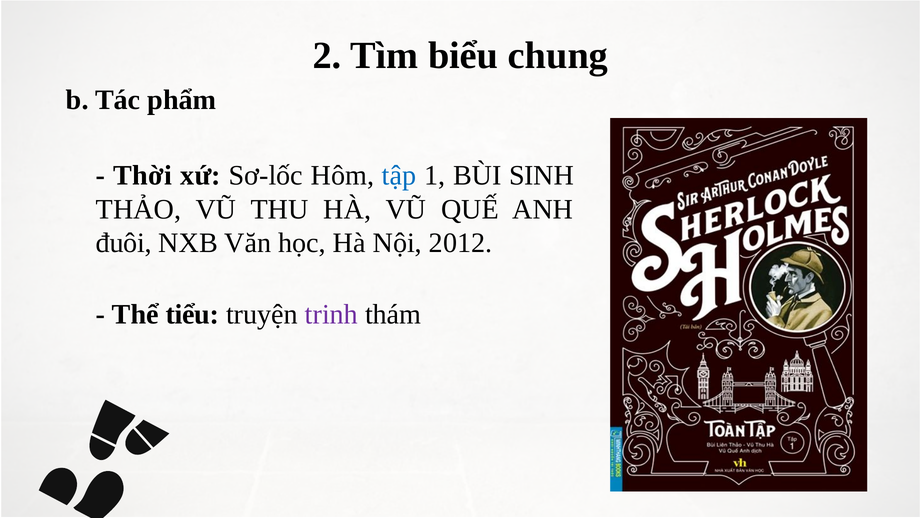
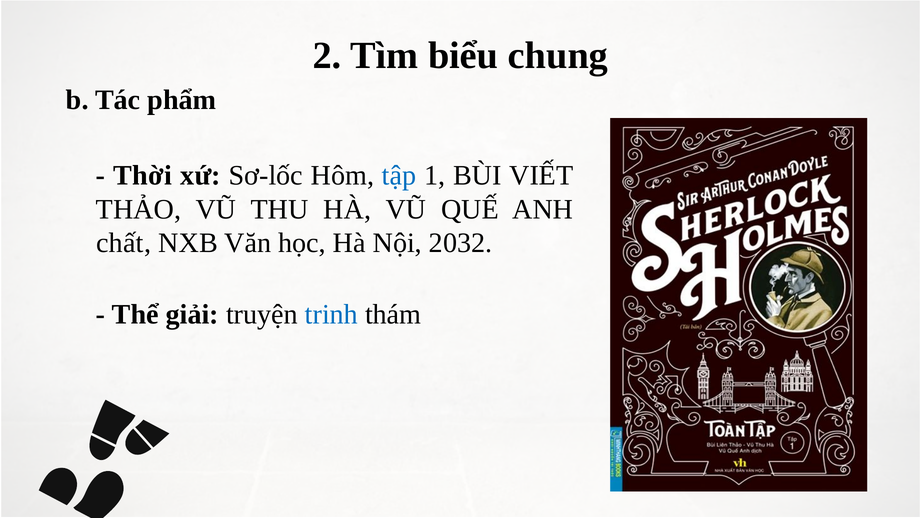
SINH: SINH -> VIẾT
đuôi: đuôi -> chất
2012: 2012 -> 2032
tiểu: tiểu -> giải
trinh colour: purple -> blue
